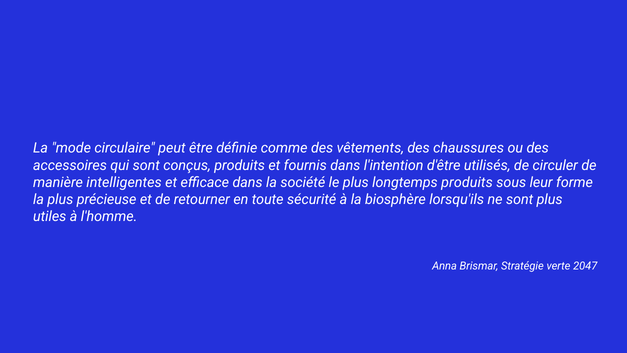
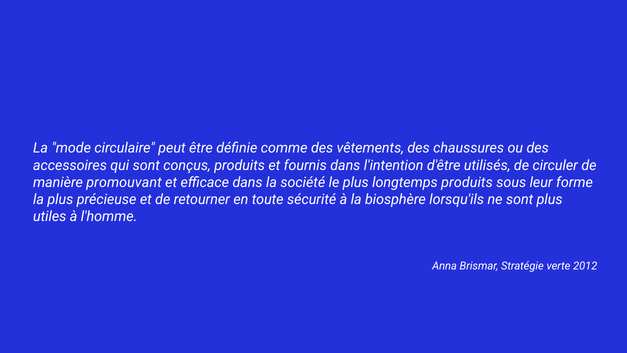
intelligentes: intelligentes -> promouvant
2047: 2047 -> 2012
